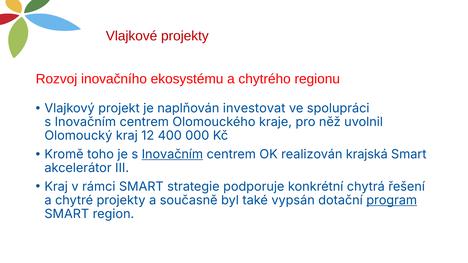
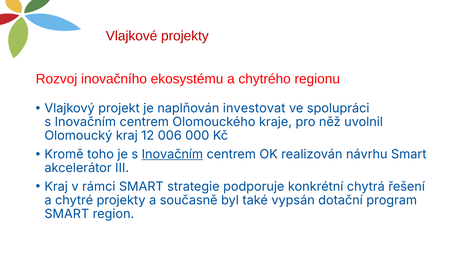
400: 400 -> 006
krajská: krajská -> návrhu
program underline: present -> none
